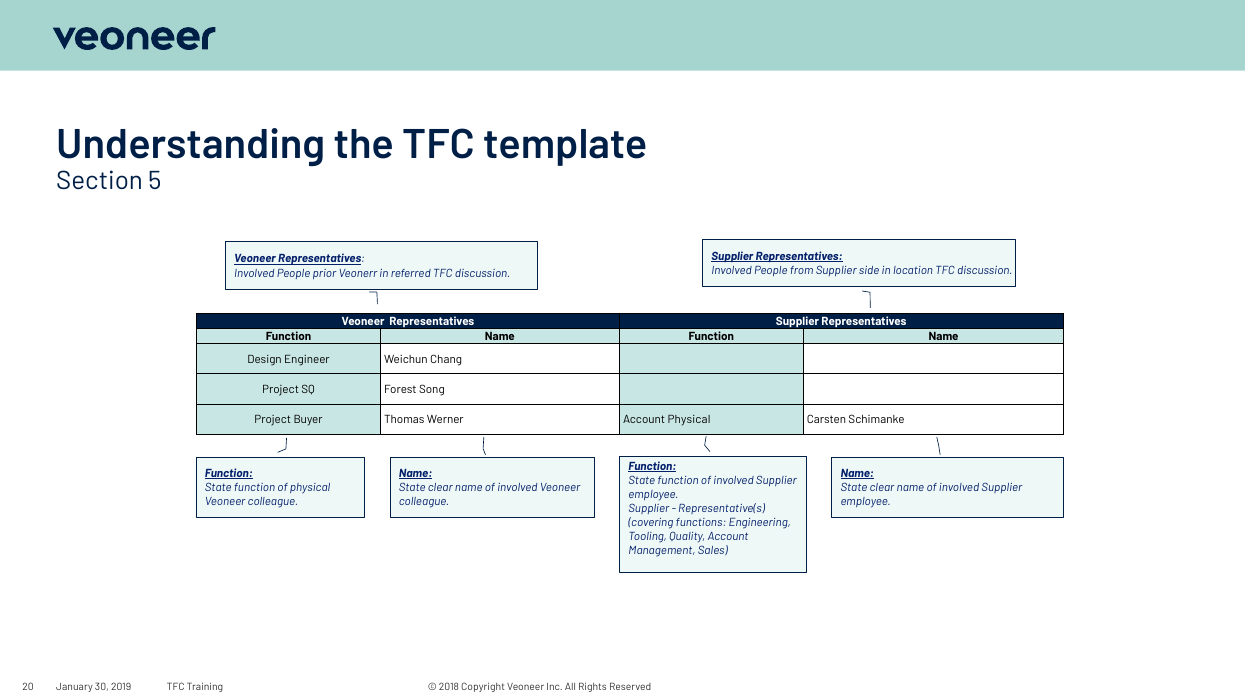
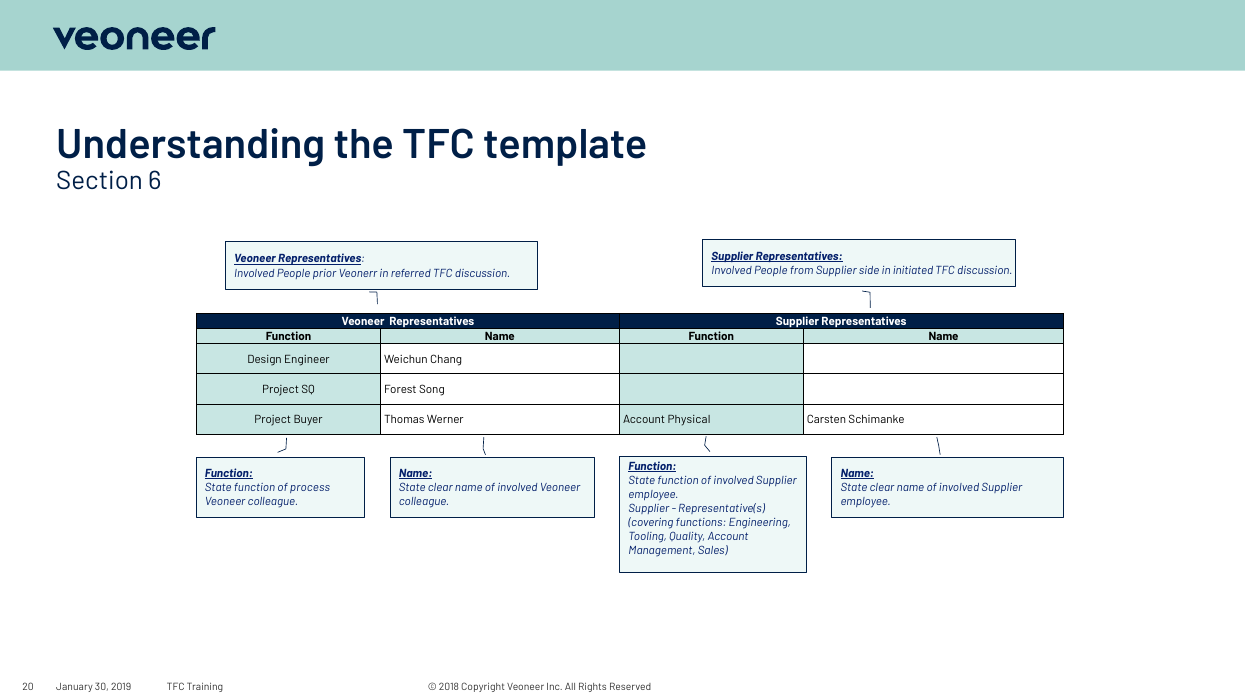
5: 5 -> 6
location: location -> initiated
of physical: physical -> process
